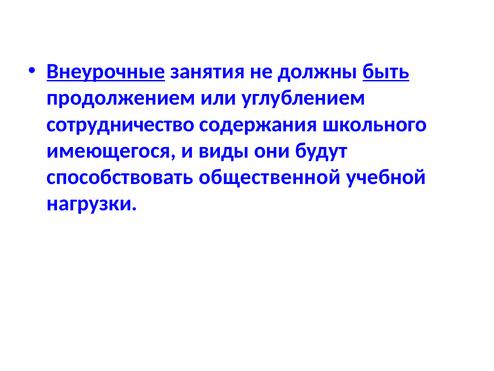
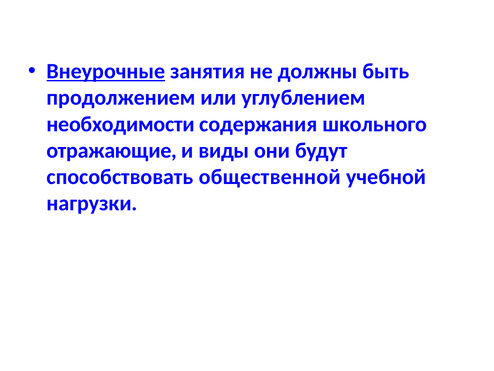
быть underline: present -> none
сотрудничество: сотрудничество -> необходимости
имеющегося: имеющегося -> отражающие
